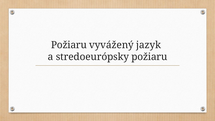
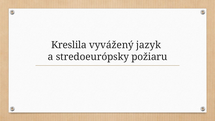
Požiaru at (69, 45): Požiaru -> Kreslila
